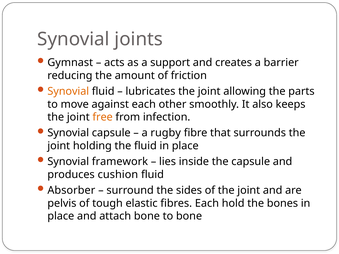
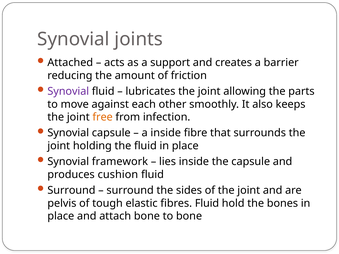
Gymnast: Gymnast -> Attached
Synovial at (68, 91) colour: orange -> purple
a rugby: rugby -> inside
Absorber at (71, 190): Absorber -> Surround
fibres Each: Each -> Fluid
